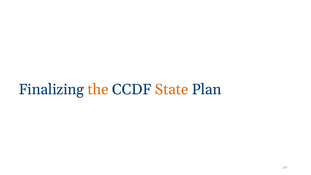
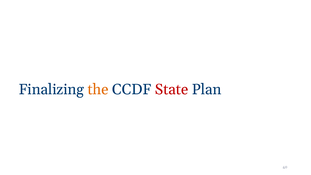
State colour: orange -> red
